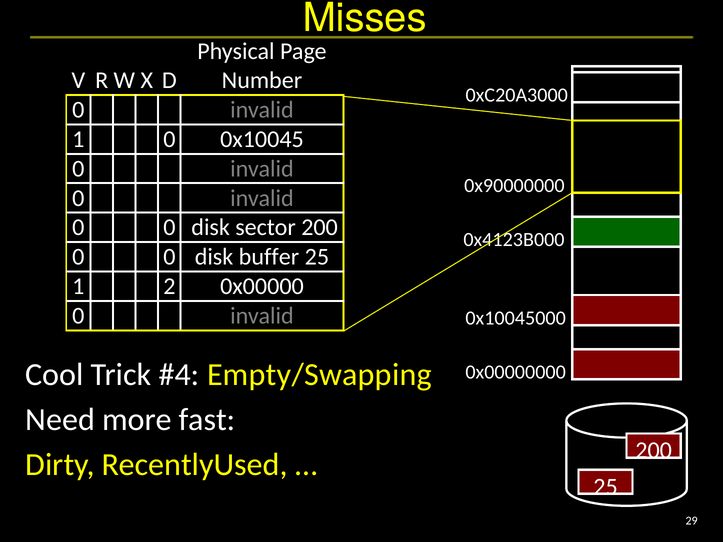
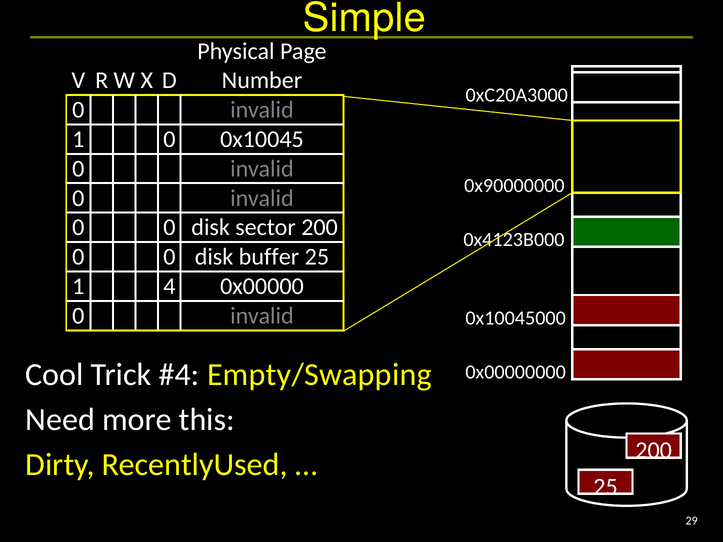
Misses: Misses -> Simple
2: 2 -> 4
fast: fast -> this
